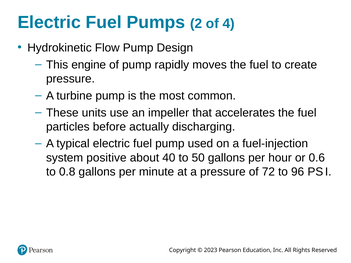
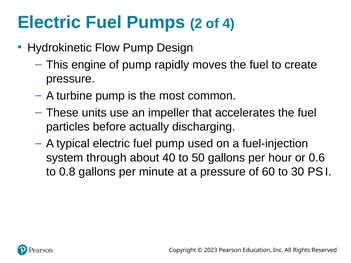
positive: positive -> through
72: 72 -> 60
96: 96 -> 30
